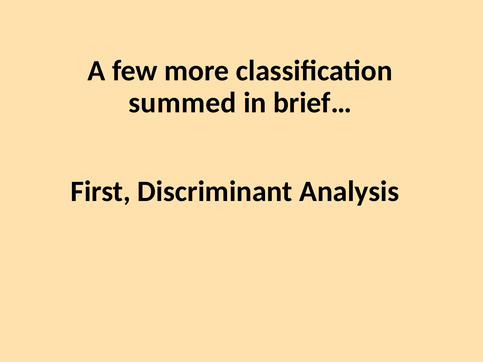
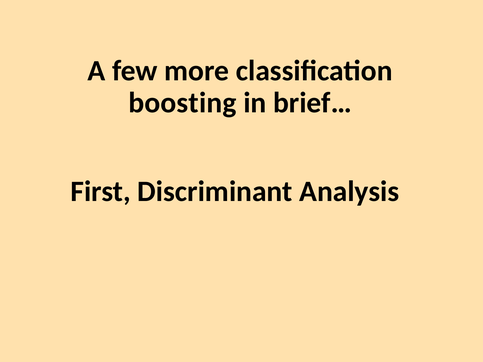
summed: summed -> boosting
